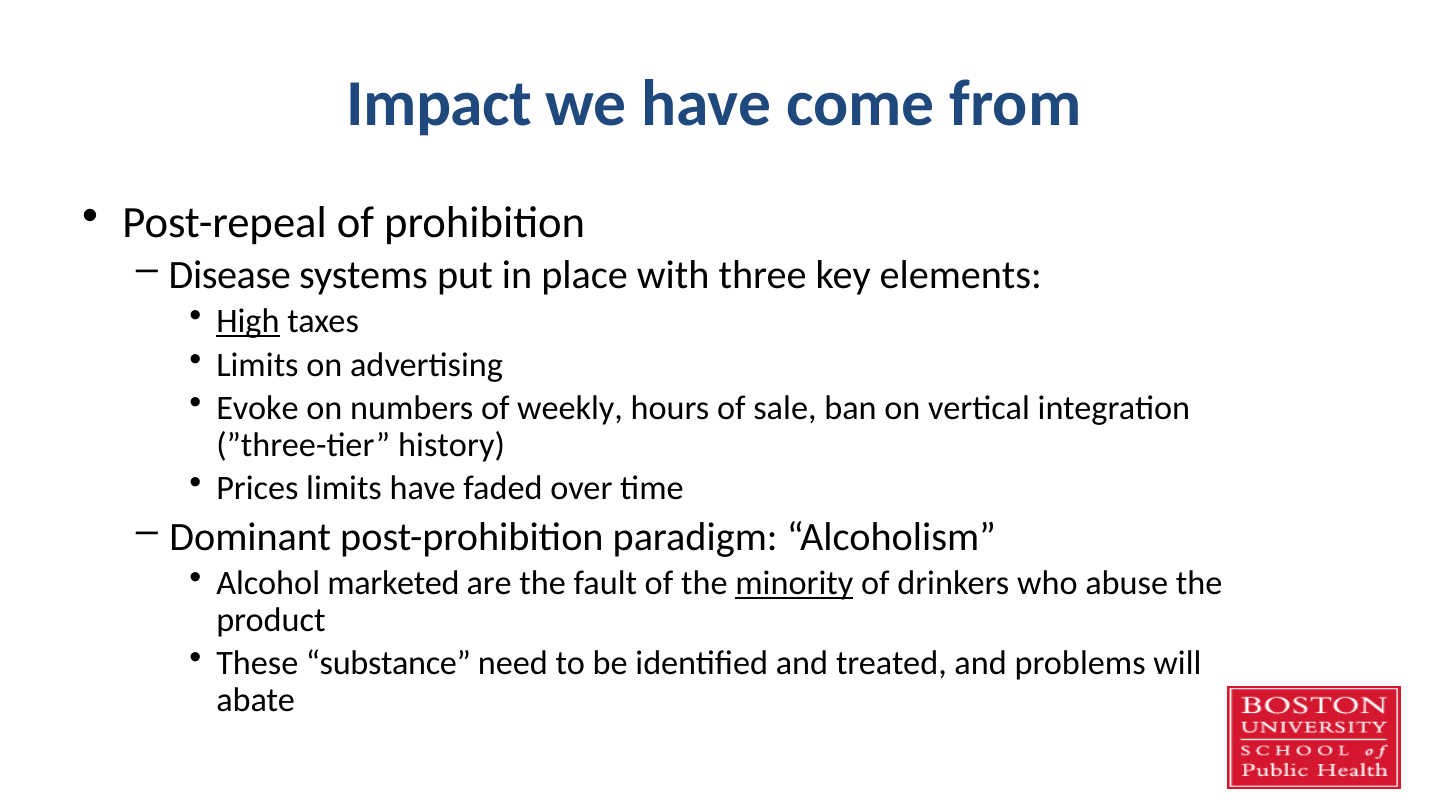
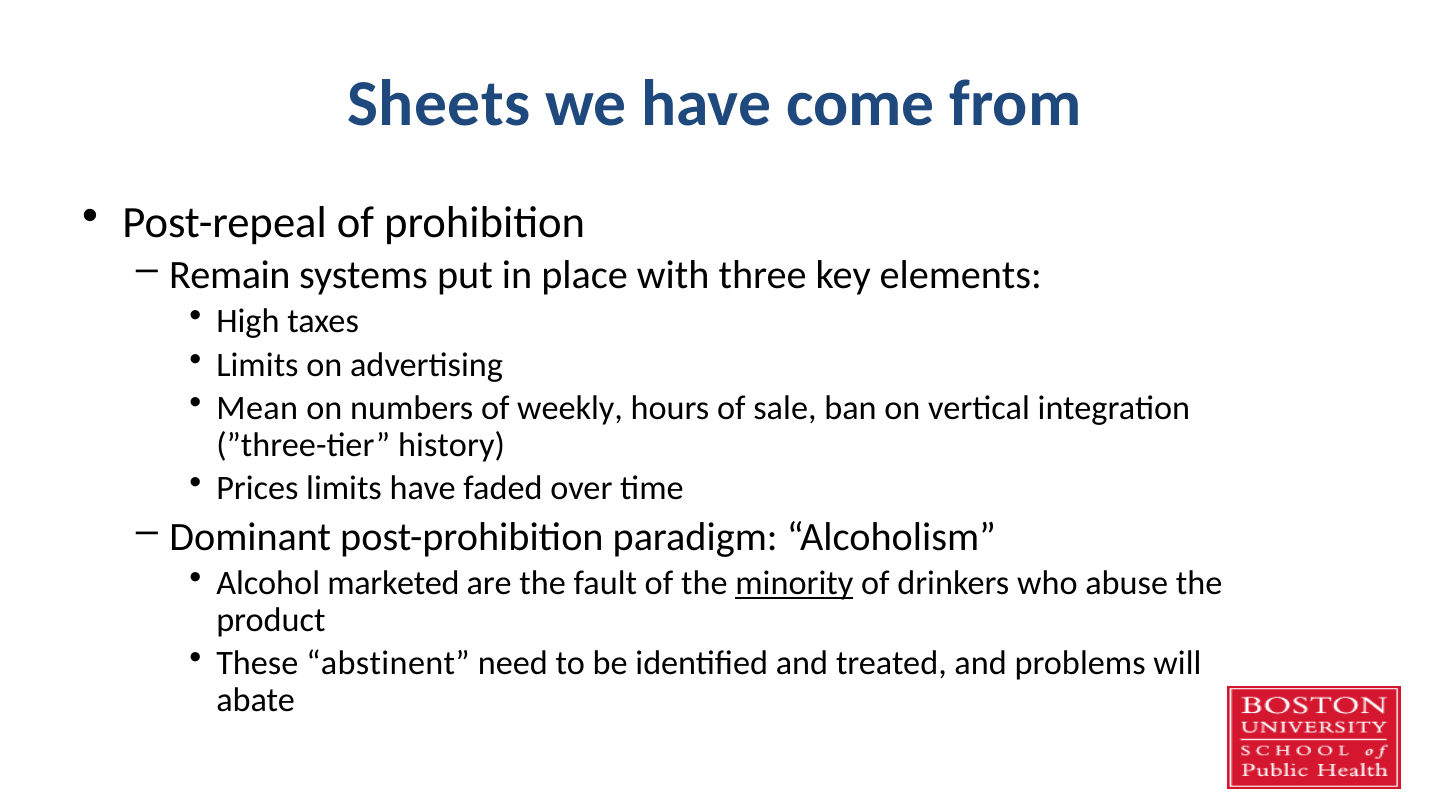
Impact: Impact -> Sheets
Disease: Disease -> Remain
High underline: present -> none
Evoke: Evoke -> Mean
substance: substance -> abstinent
